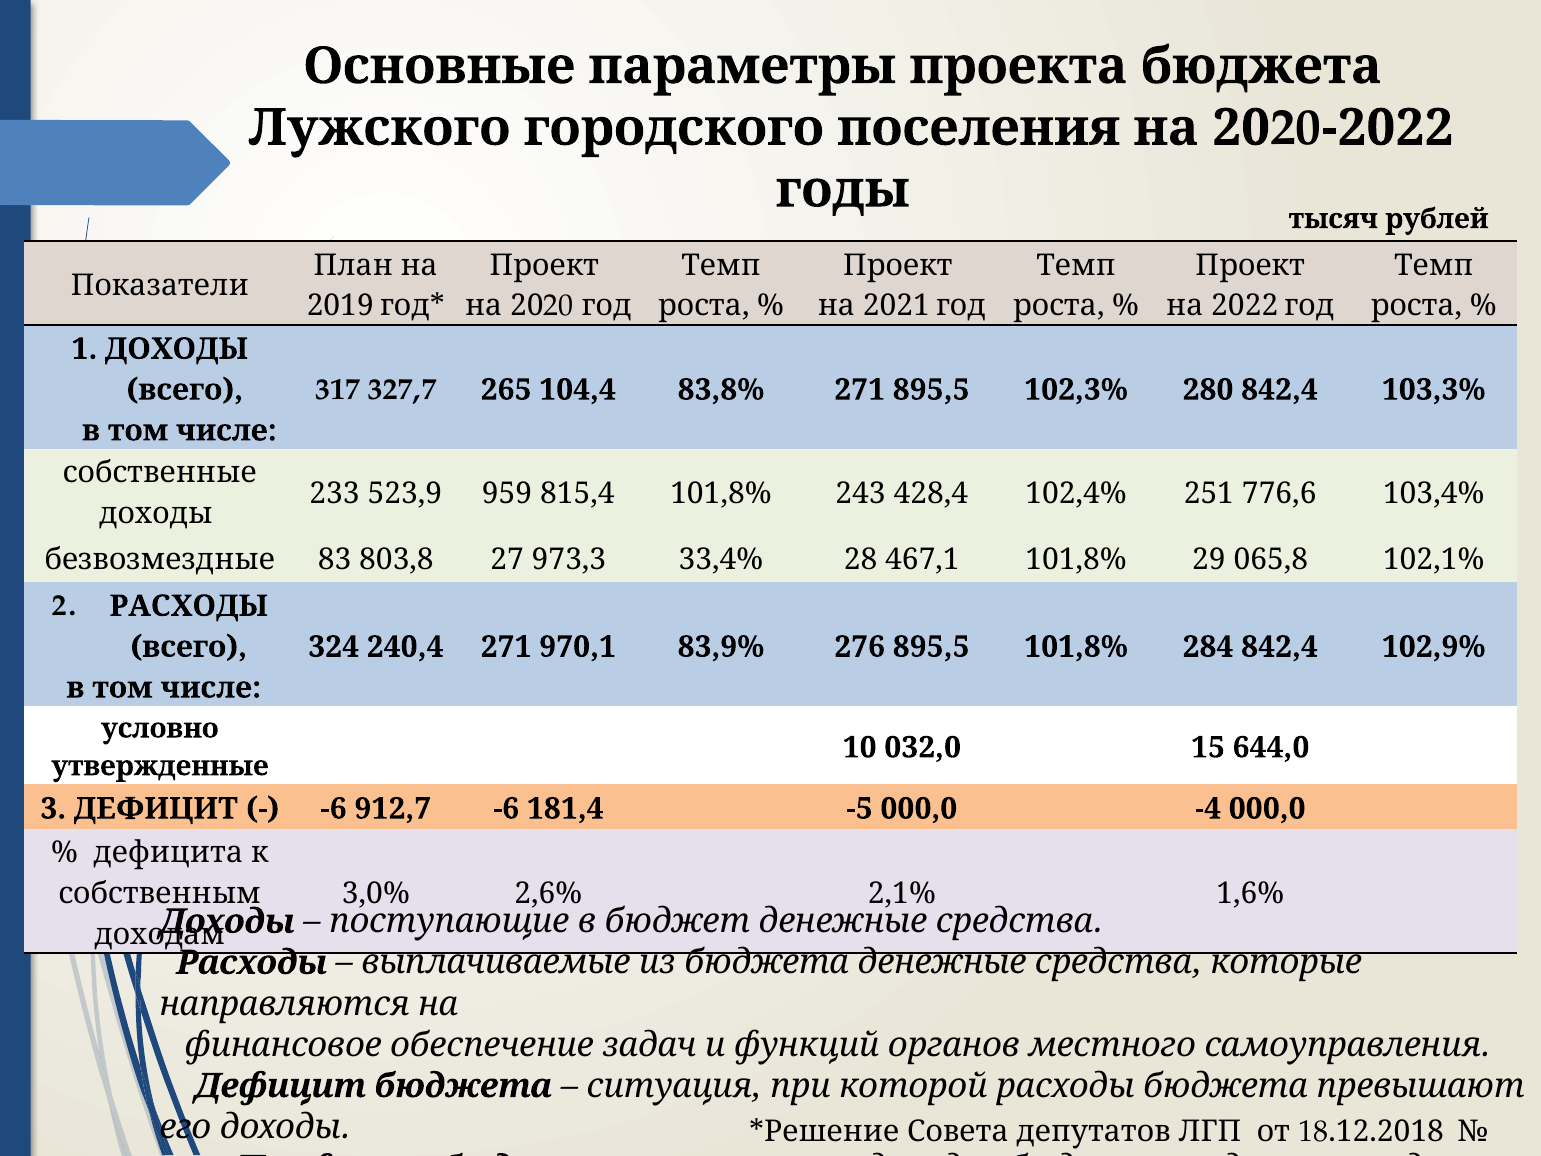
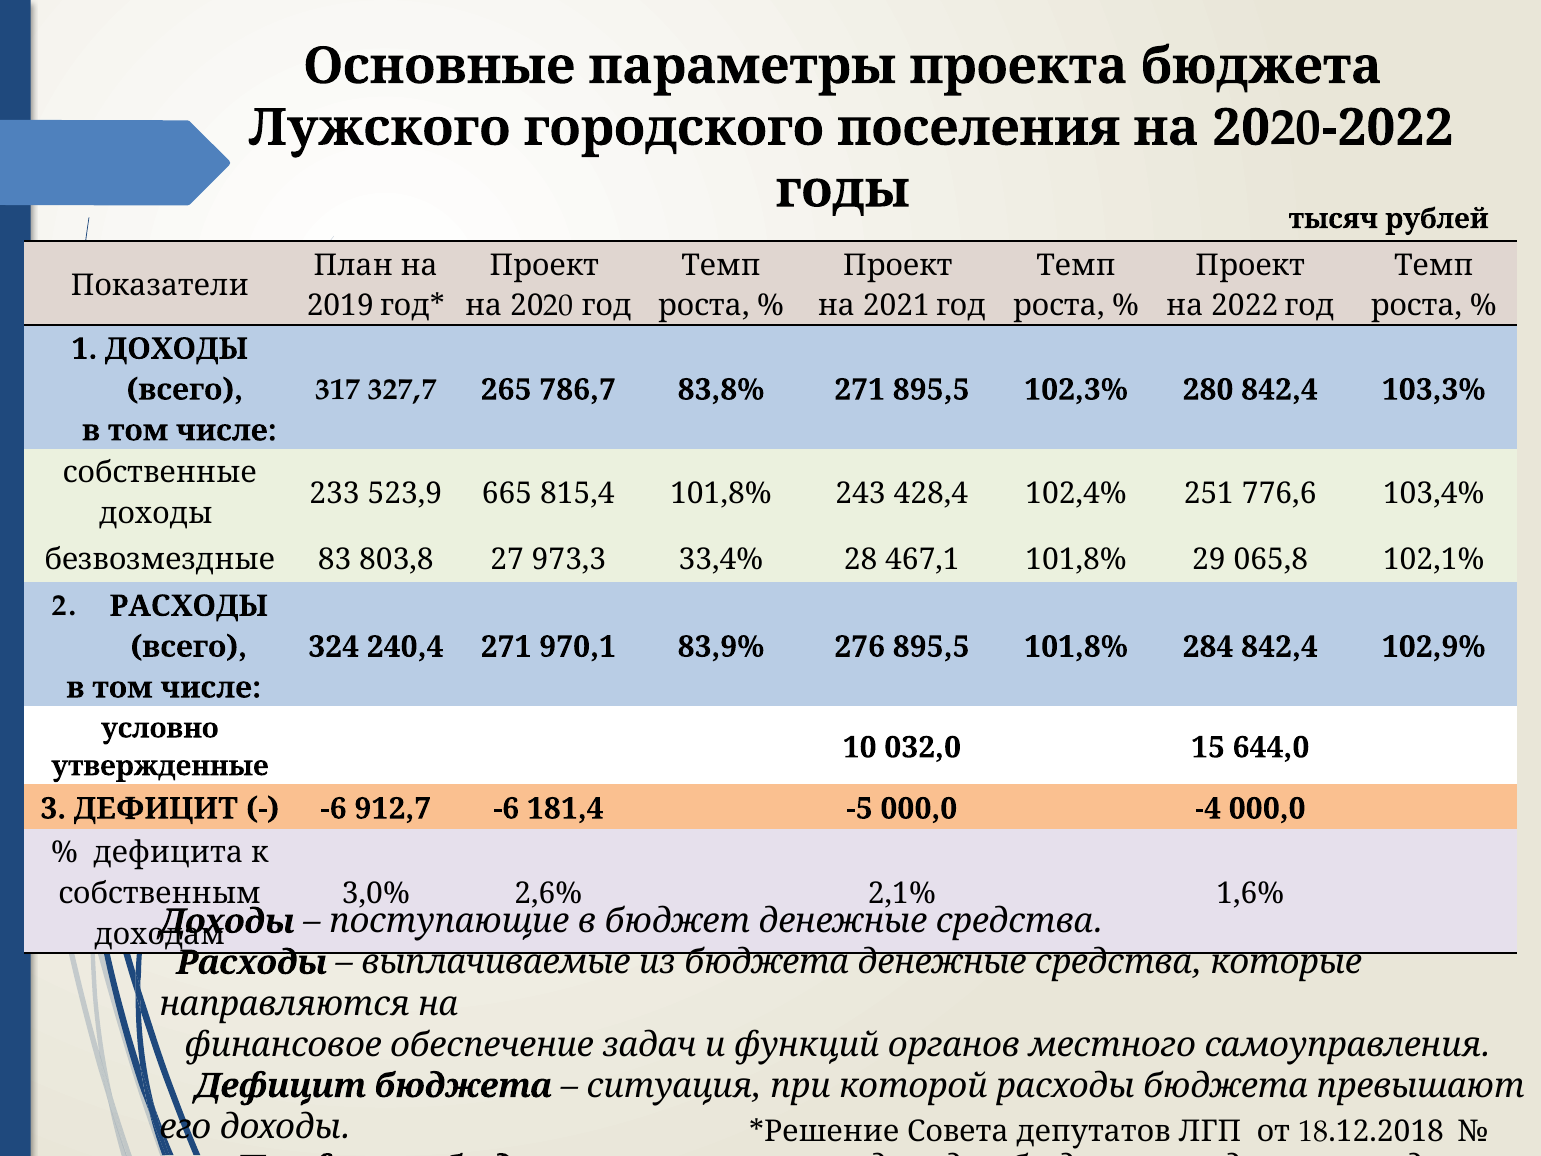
104,4: 104,4 -> 786,7
959: 959 -> 665
